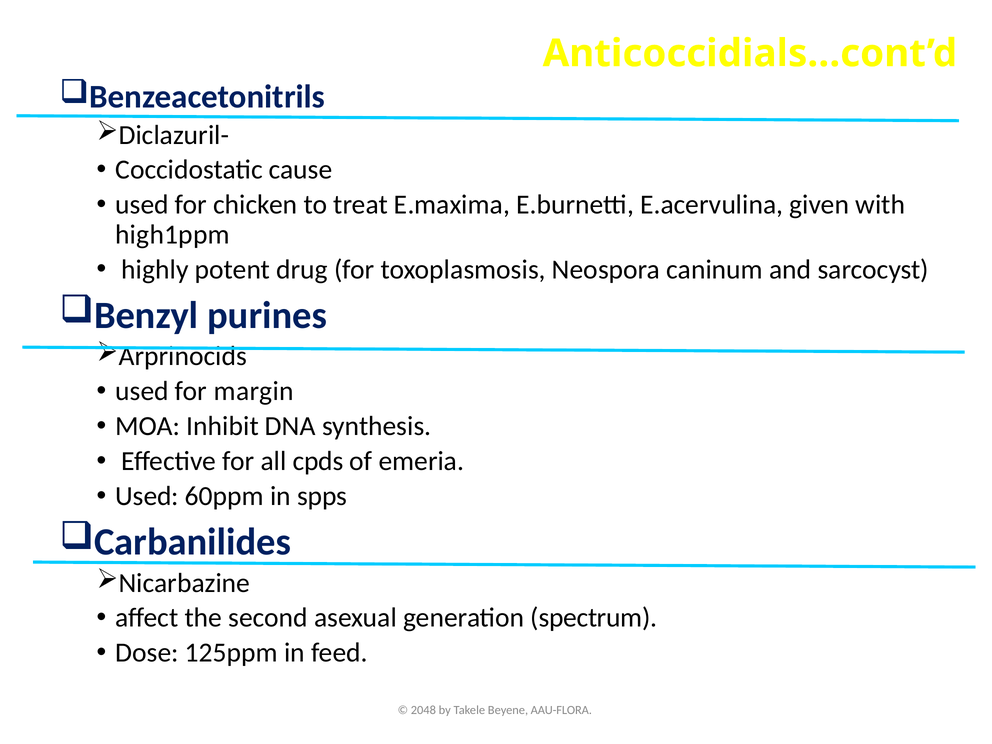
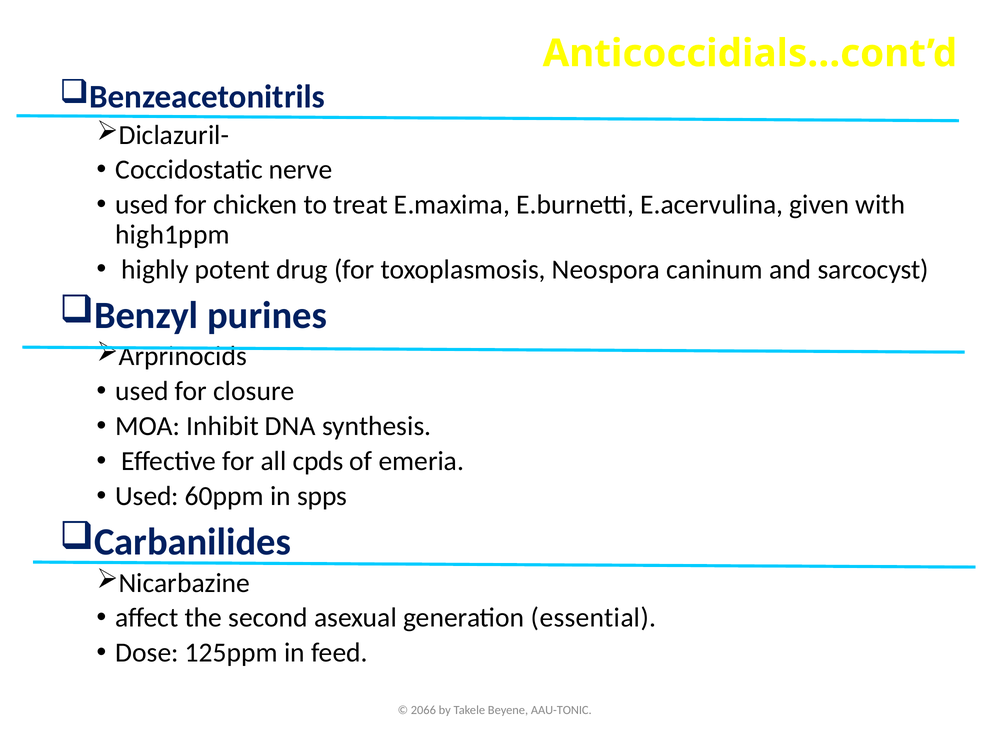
cause: cause -> nerve
margin: margin -> closure
spectrum: spectrum -> essential
2048: 2048 -> 2066
AAU-FLORA: AAU-FLORA -> AAU-TONIC
